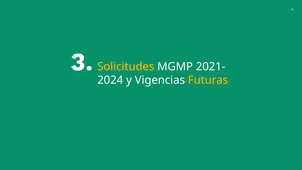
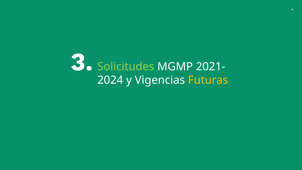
Solicitudes colour: yellow -> light green
